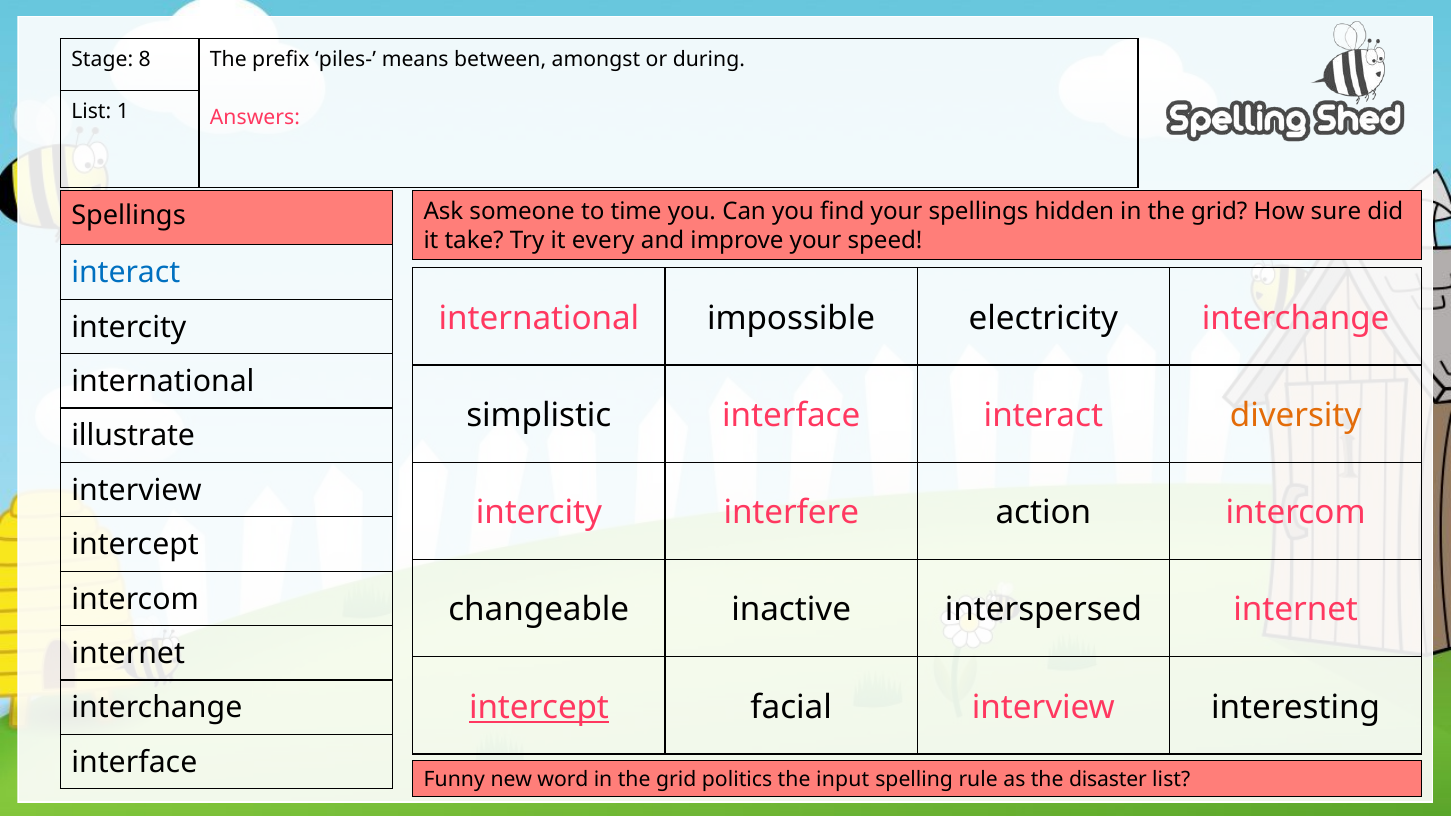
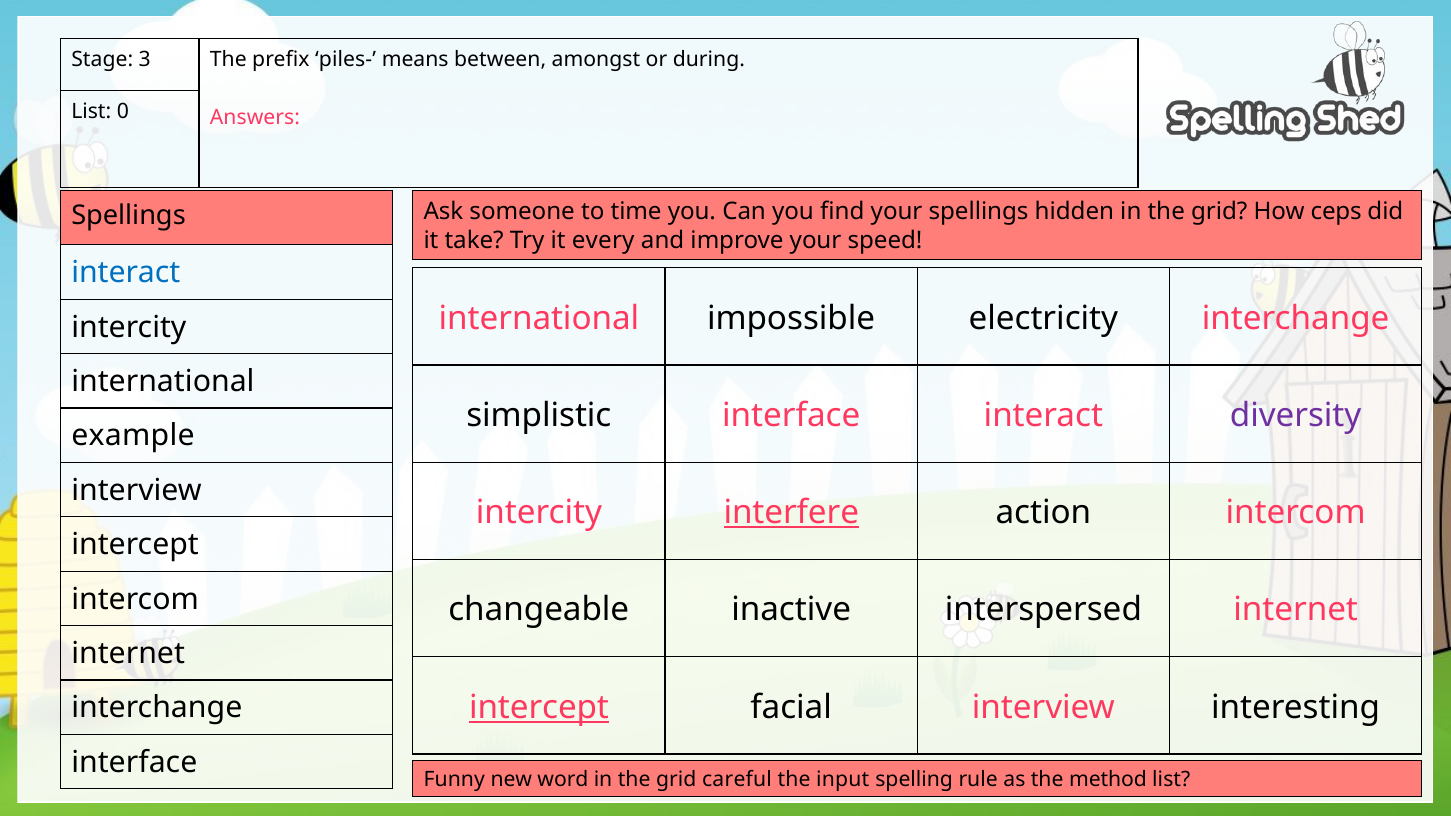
8: 8 -> 3
1: 1 -> 0
sure: sure -> ceps
diversity colour: orange -> purple
illustrate: illustrate -> example
interfere underline: none -> present
politics: politics -> careful
disaster: disaster -> method
